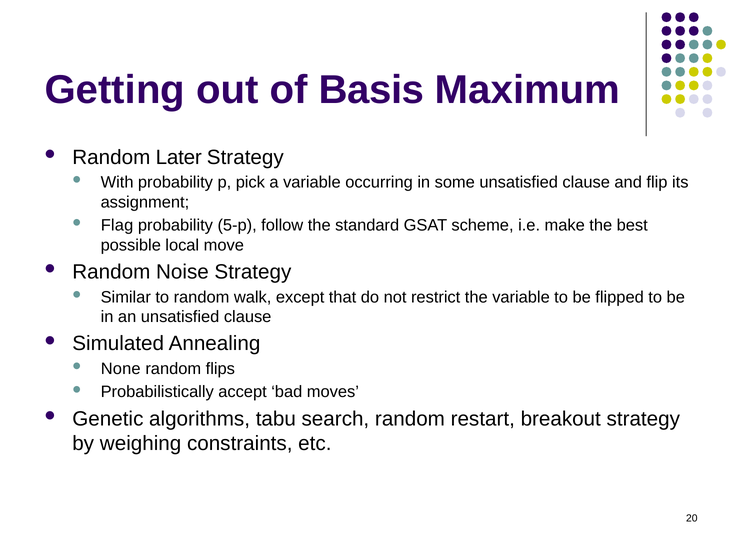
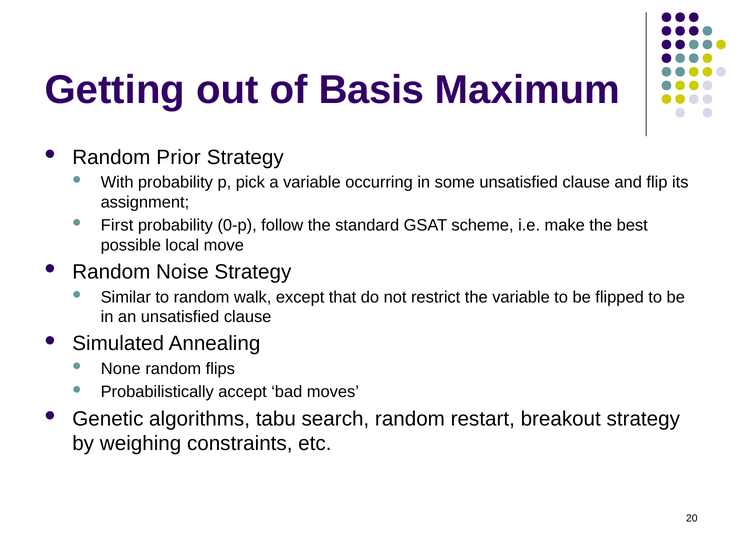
Later: Later -> Prior
Flag: Flag -> First
5-p: 5-p -> 0-p
